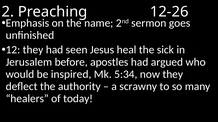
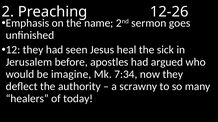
inspired: inspired -> imagine
5:34: 5:34 -> 7:34
